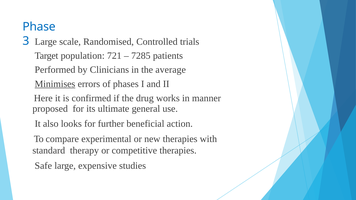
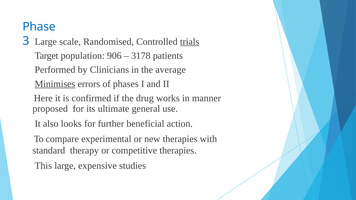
trials underline: none -> present
721: 721 -> 906
7285: 7285 -> 3178
Safe: Safe -> This
